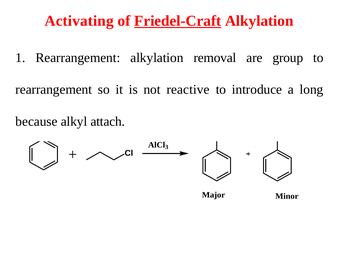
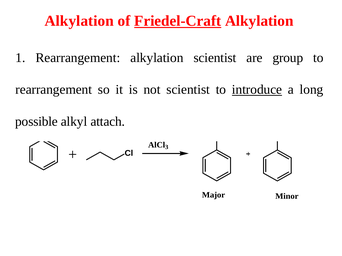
Activating at (79, 21): Activating -> Alkylation
alkylation removal: removal -> scientist
not reactive: reactive -> scientist
introduce underline: none -> present
because: because -> possible
